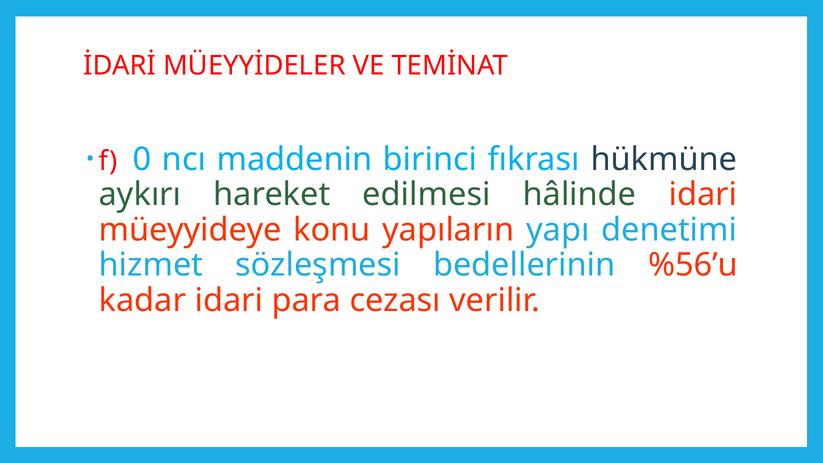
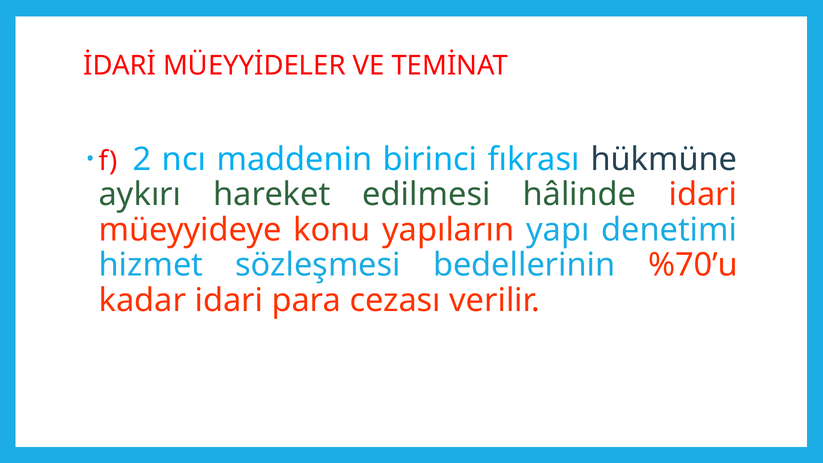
0: 0 -> 2
%56’u: %56’u -> %70’u
